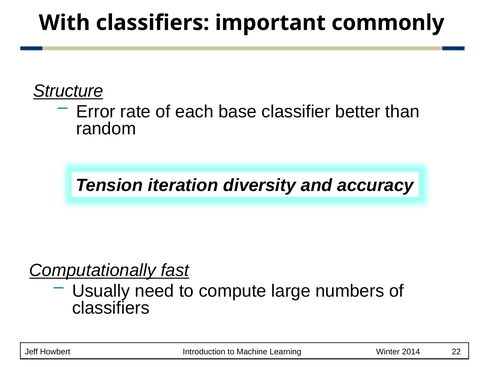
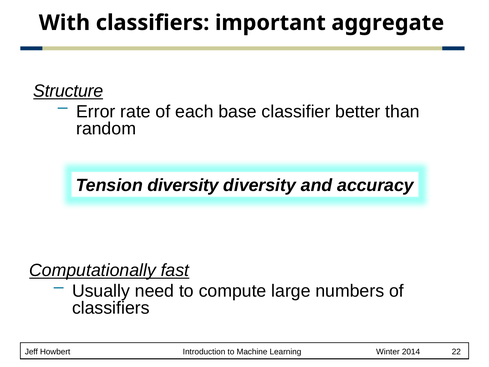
commonly: commonly -> aggregate
Tension iteration: iteration -> diversity
